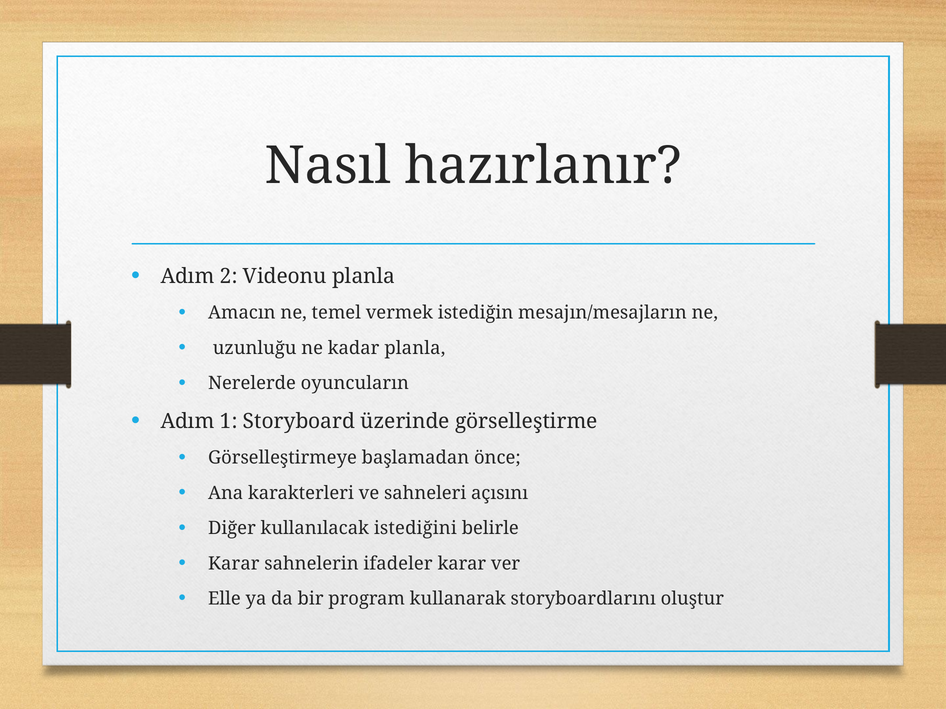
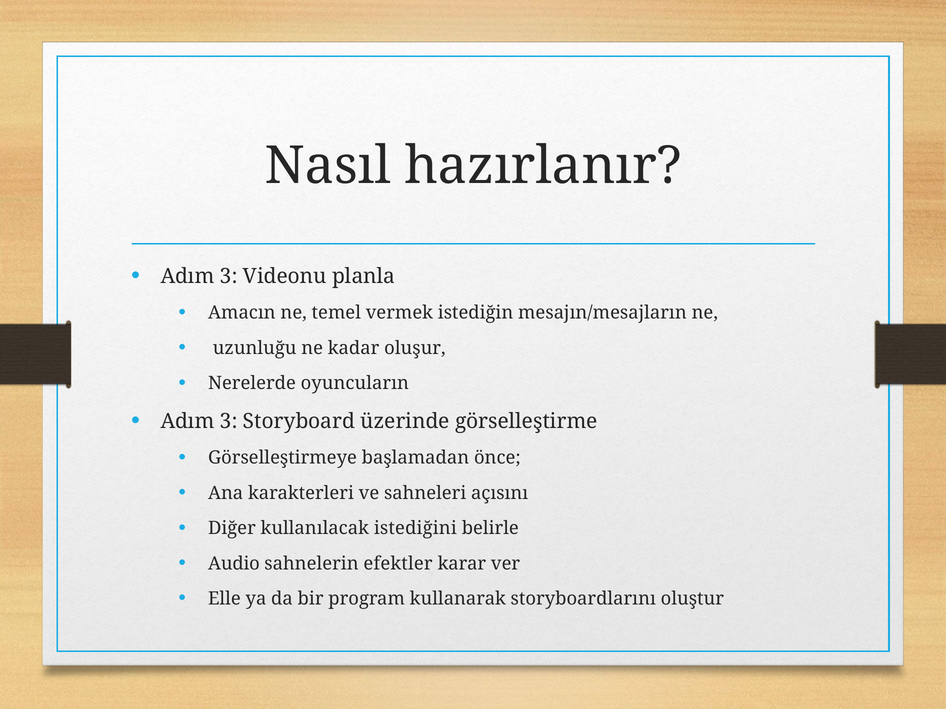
2 at (229, 276): 2 -> 3
kadar planla: planla -> oluşur
1 at (229, 422): 1 -> 3
Karar at (234, 564): Karar -> Audio
ifadeler: ifadeler -> efektler
